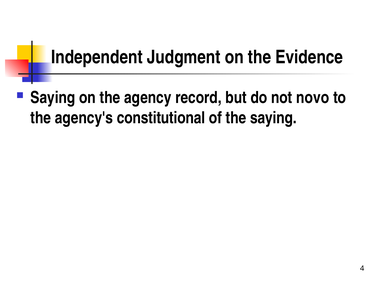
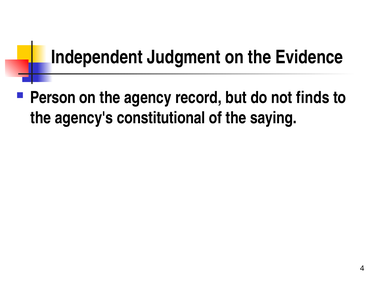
Saying at (53, 98): Saying -> Person
novo: novo -> finds
